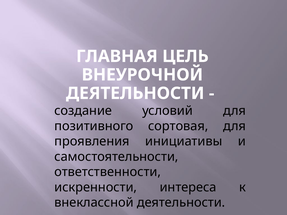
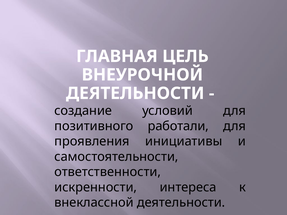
сортовая: сортовая -> работали
